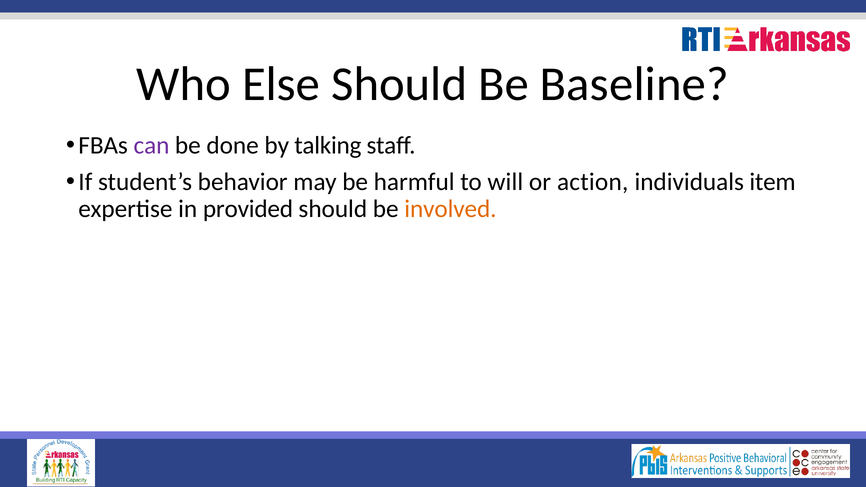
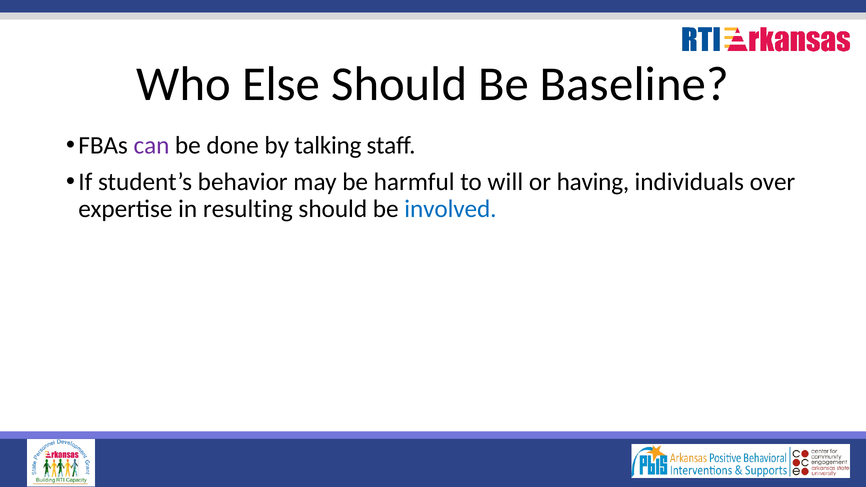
action: action -> having
item: item -> over
provided: provided -> resulting
involved colour: orange -> blue
